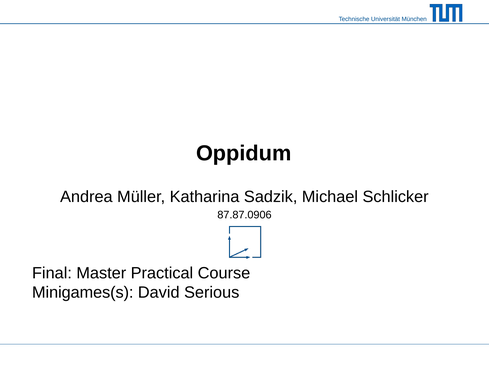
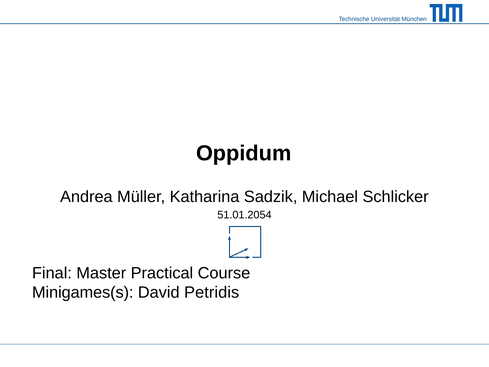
87.87.0906: 87.87.0906 -> 51.01.2054
Serious: Serious -> Petridis
